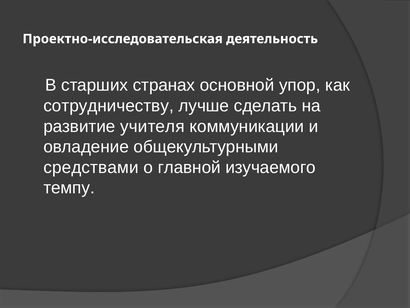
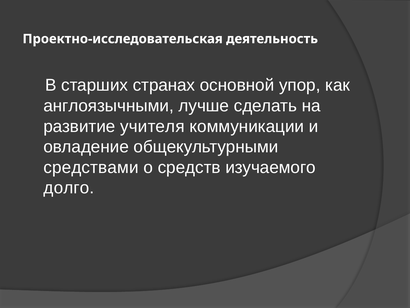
сотрудничеству: сотрудничеству -> англоязычными
главной: главной -> средств
темпу: темпу -> долго
